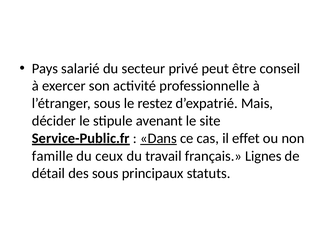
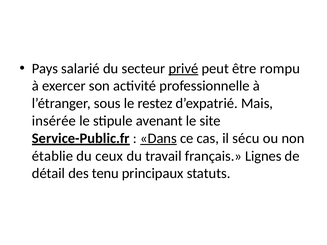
privé underline: none -> present
conseil: conseil -> rompu
décider: décider -> insérée
effet: effet -> sécu
famille: famille -> établie
des sous: sous -> tenu
